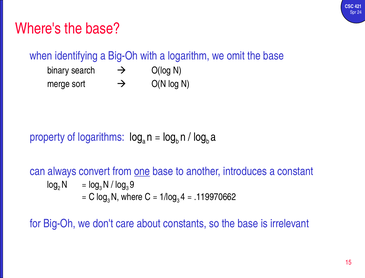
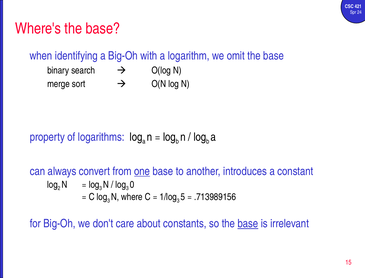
9: 9 -> 0
4: 4 -> 5
.119970662: .119970662 -> .713989156
base at (248, 224) underline: none -> present
